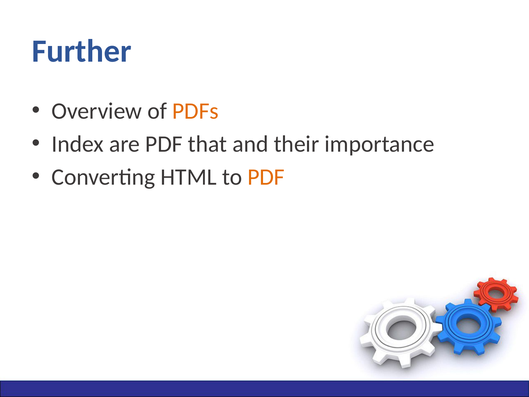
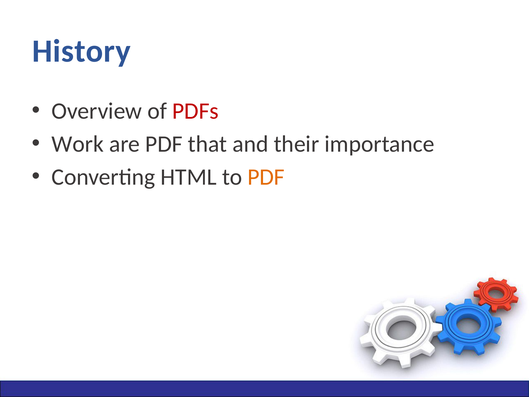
Further: Further -> History
PDFs colour: orange -> red
Index: Index -> Work
